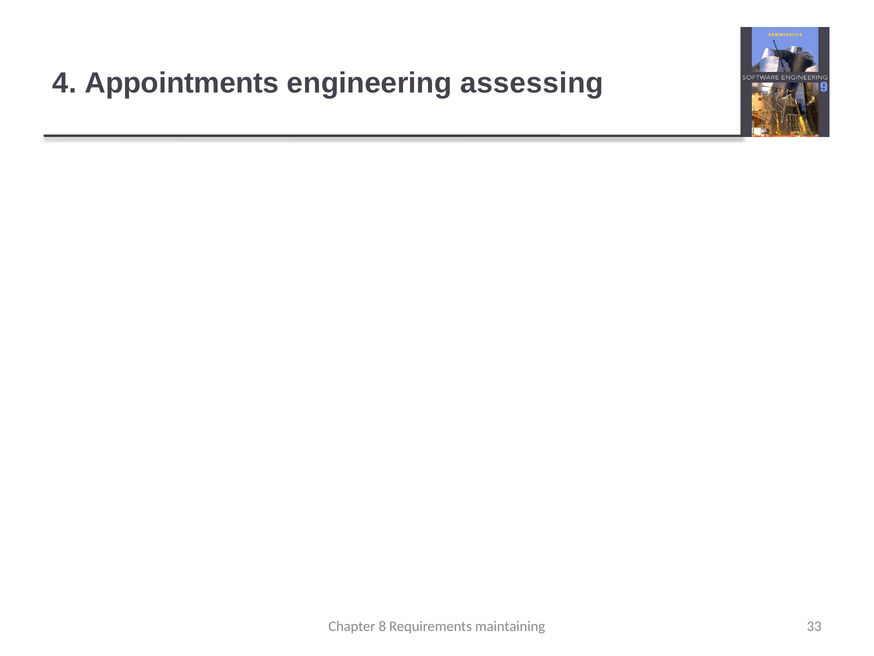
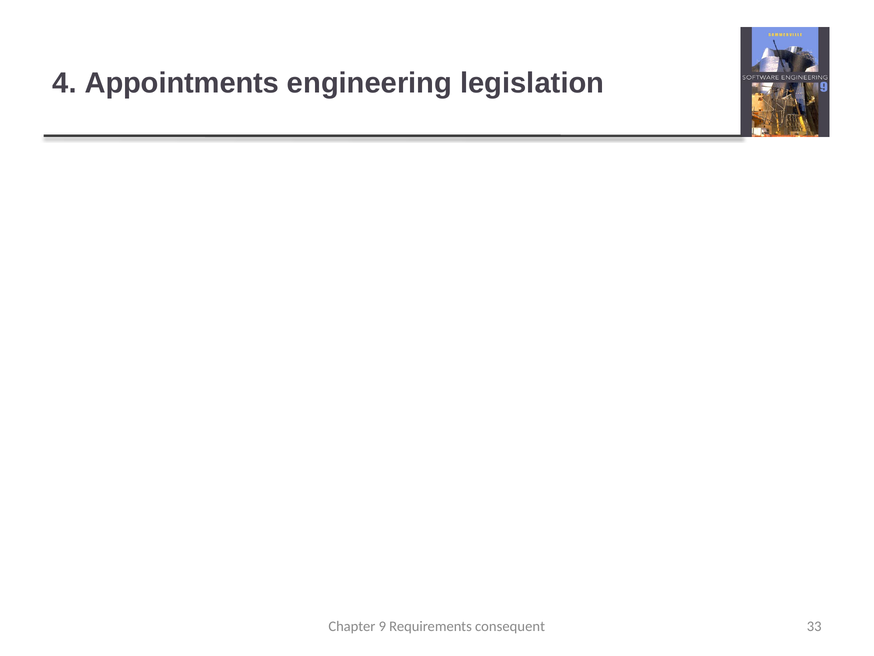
assessing: assessing -> legislation
8: 8 -> 9
maintaining: maintaining -> consequent
